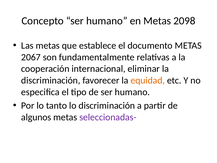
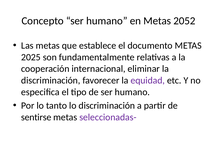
2098: 2098 -> 2052
2067: 2067 -> 2025
equidad colour: orange -> purple
algunos: algunos -> sentirse
